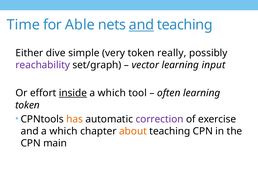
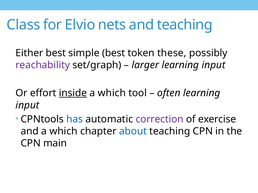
Time: Time -> Class
Able: Able -> Elvio
and at (141, 25) underline: present -> none
Either dive: dive -> best
simple very: very -> best
really: really -> these
vector: vector -> larger
token at (28, 105): token -> input
has colour: orange -> blue
about colour: orange -> blue
